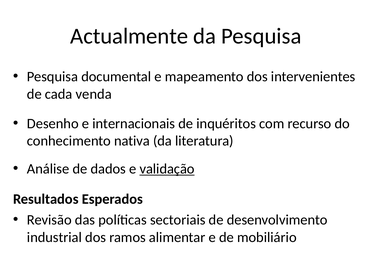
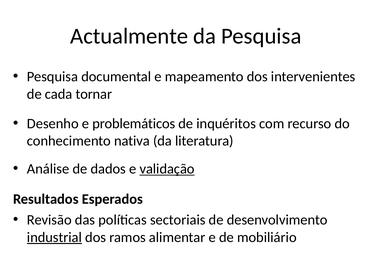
venda: venda -> tornar
internacionais: internacionais -> problemáticos
industrial underline: none -> present
